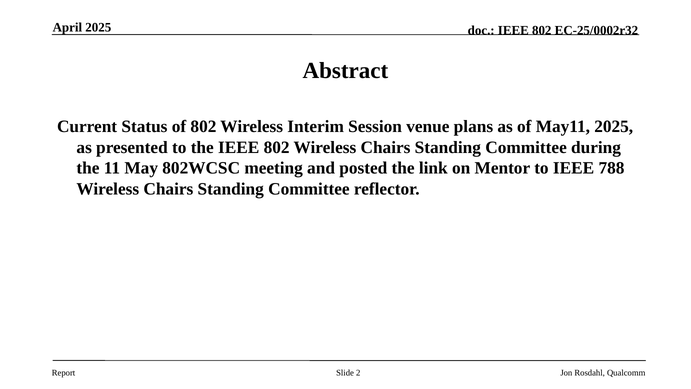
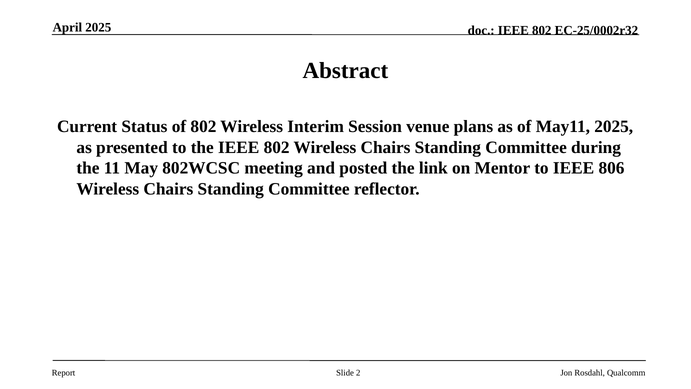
788: 788 -> 806
